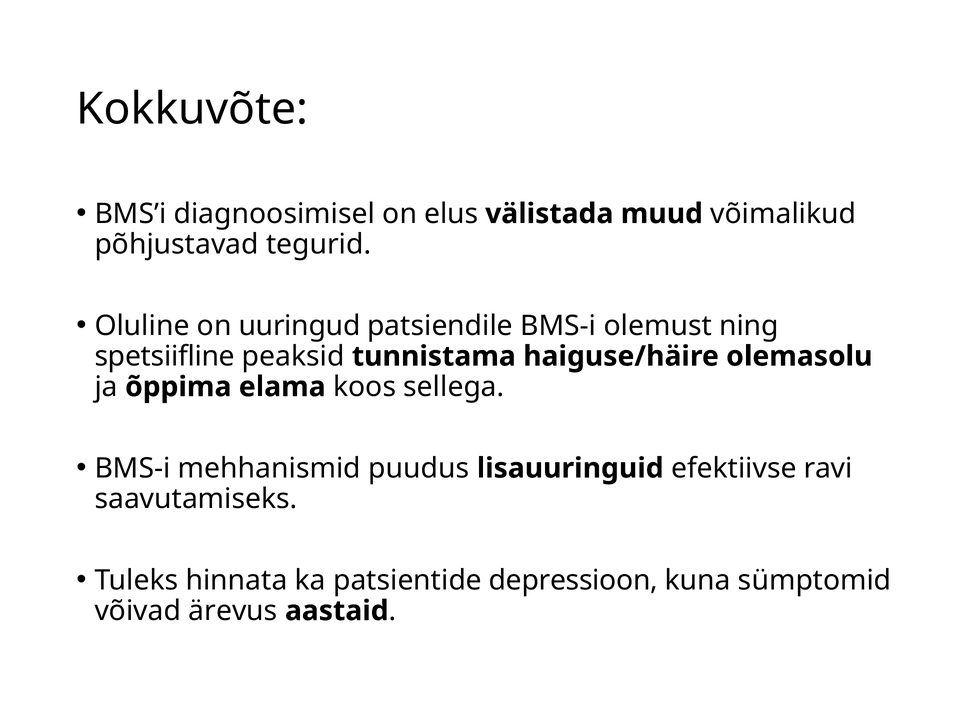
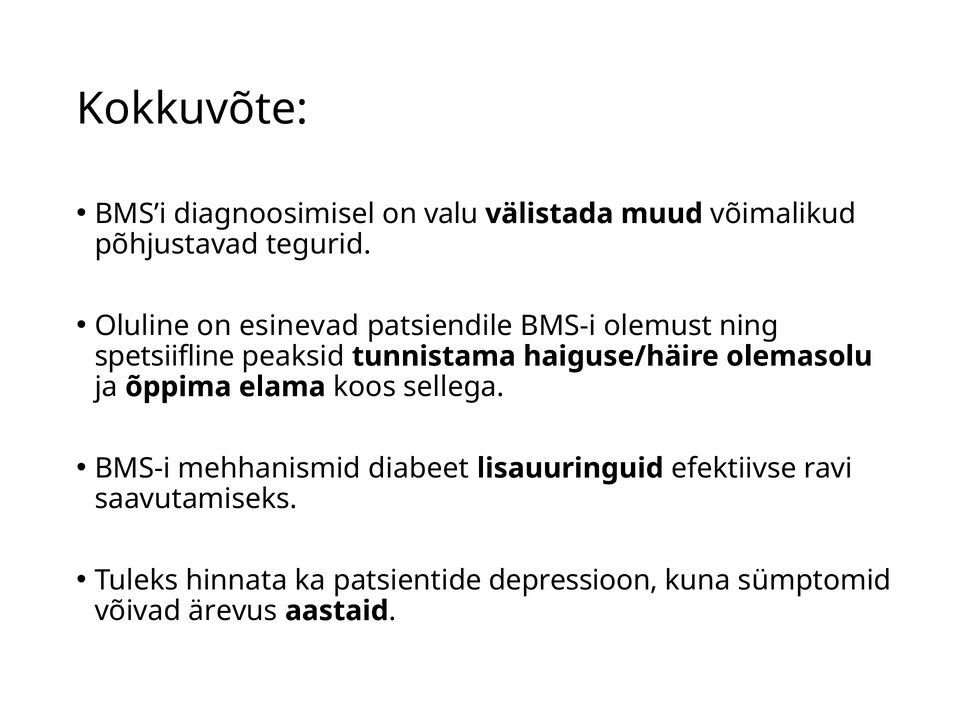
elus: elus -> valu
uuringud: uuringud -> esinevad
puudus: puudus -> diabeet
